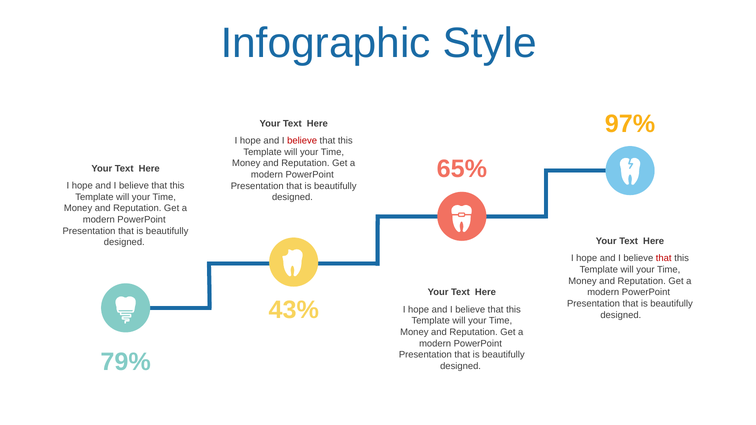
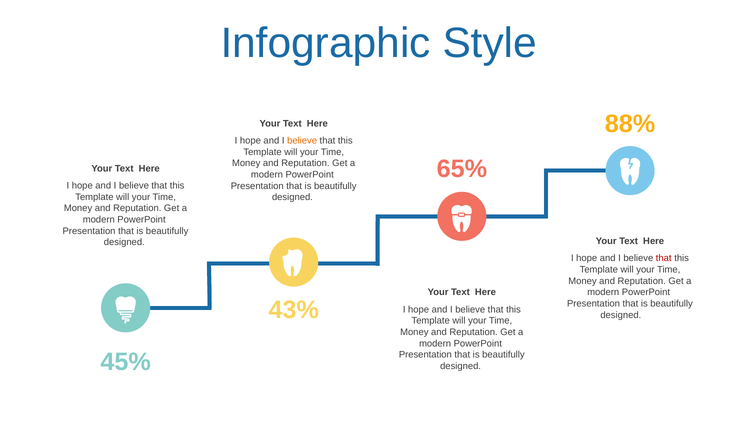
97%: 97% -> 88%
believe at (302, 141) colour: red -> orange
79%: 79% -> 45%
